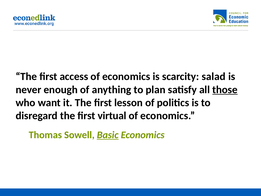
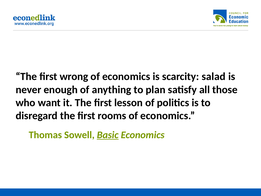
access: access -> wrong
those underline: present -> none
virtual: virtual -> rooms
